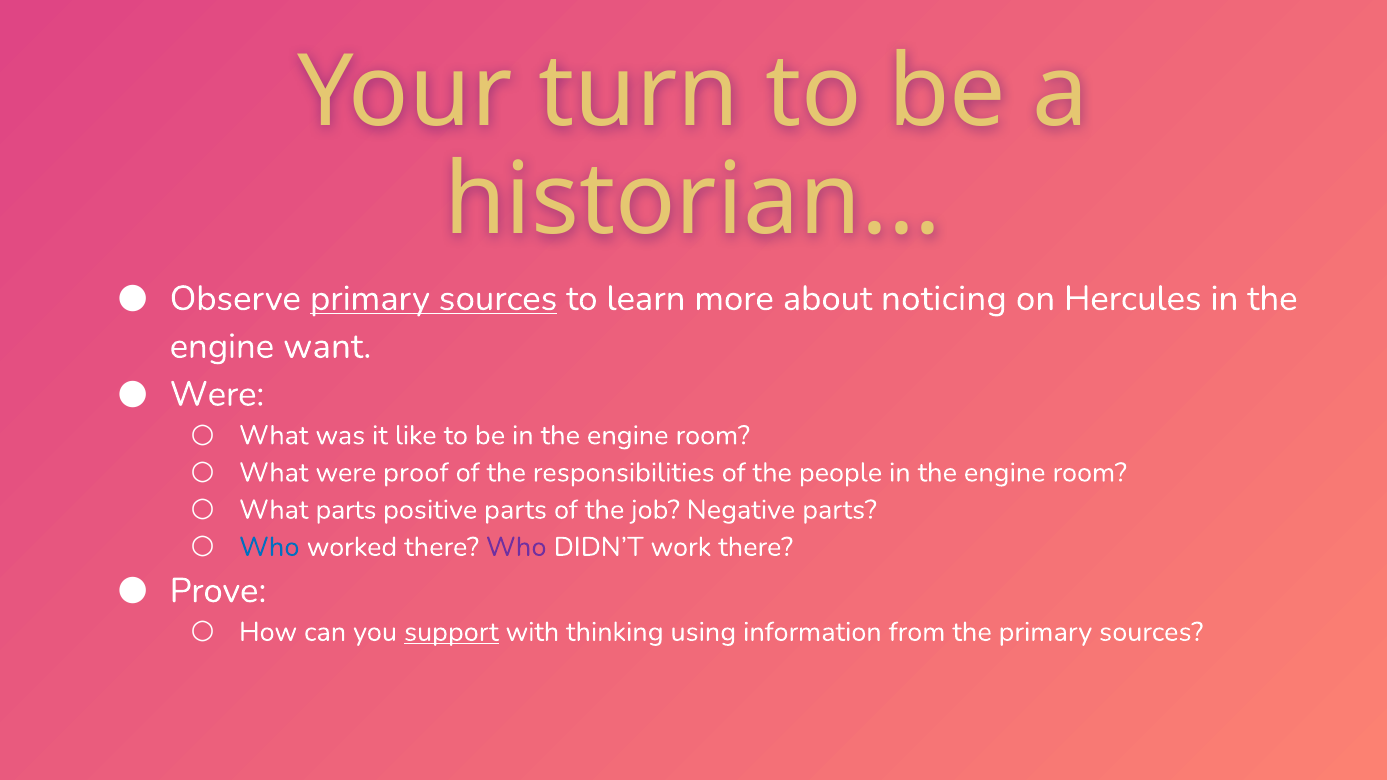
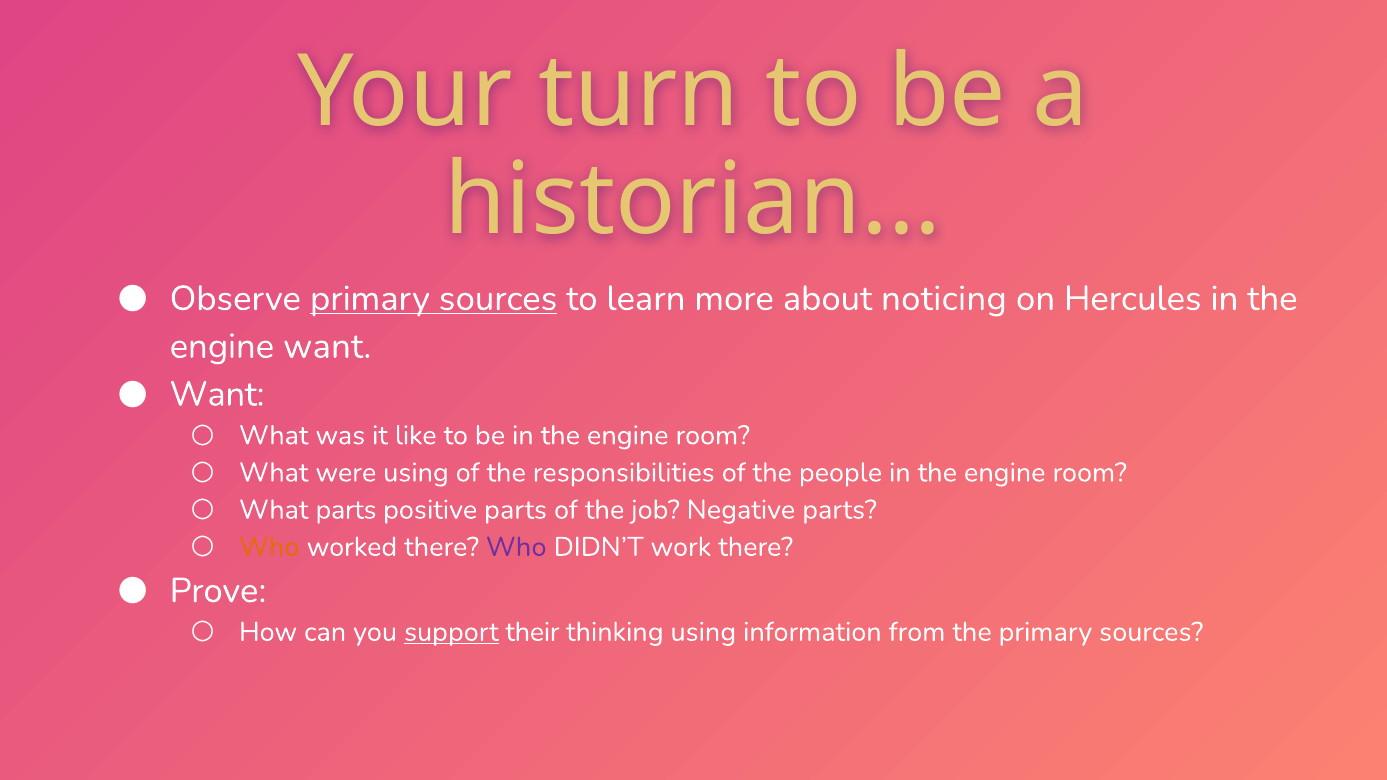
Were at (217, 394): Were -> Want
were proof: proof -> using
Who at (269, 547) colour: blue -> orange
with: with -> their
